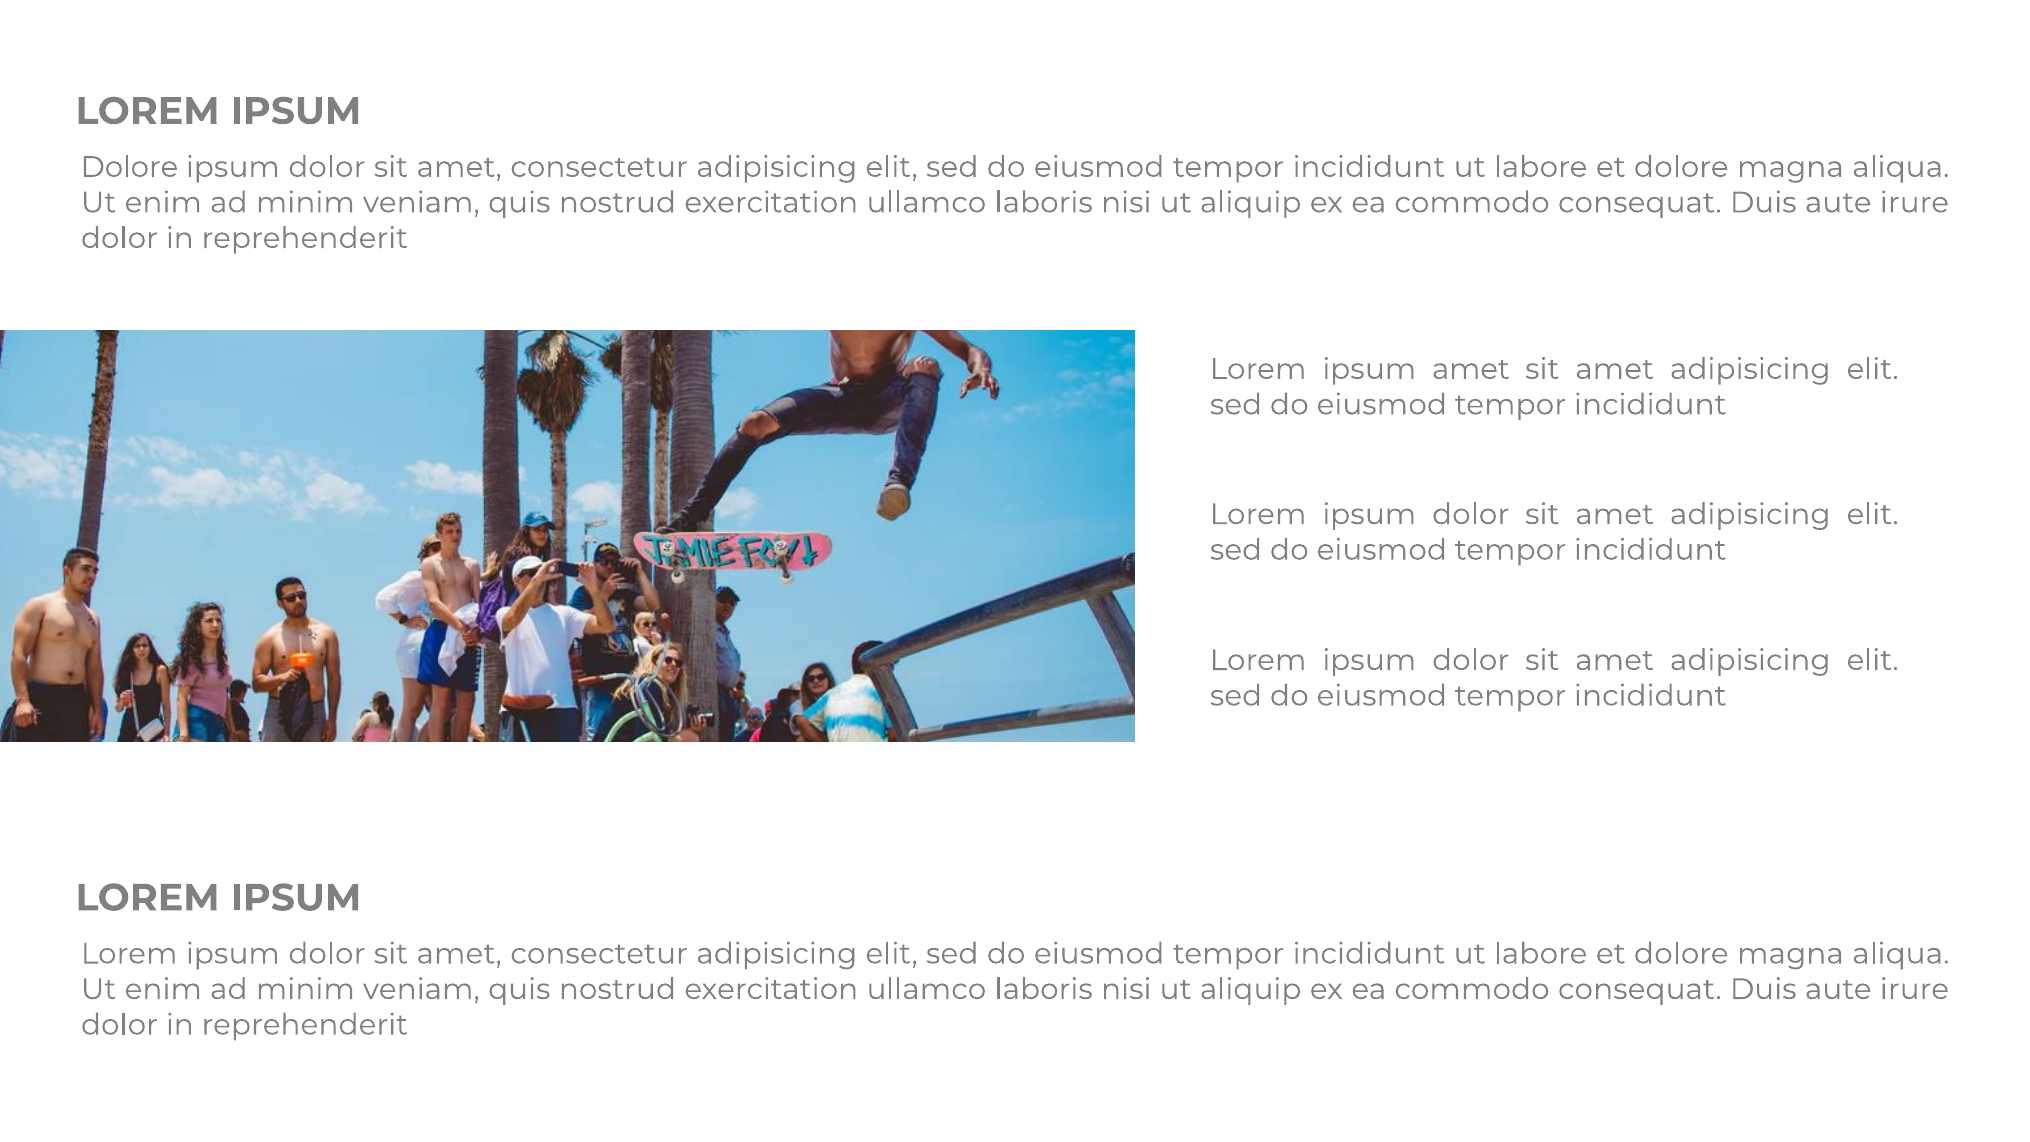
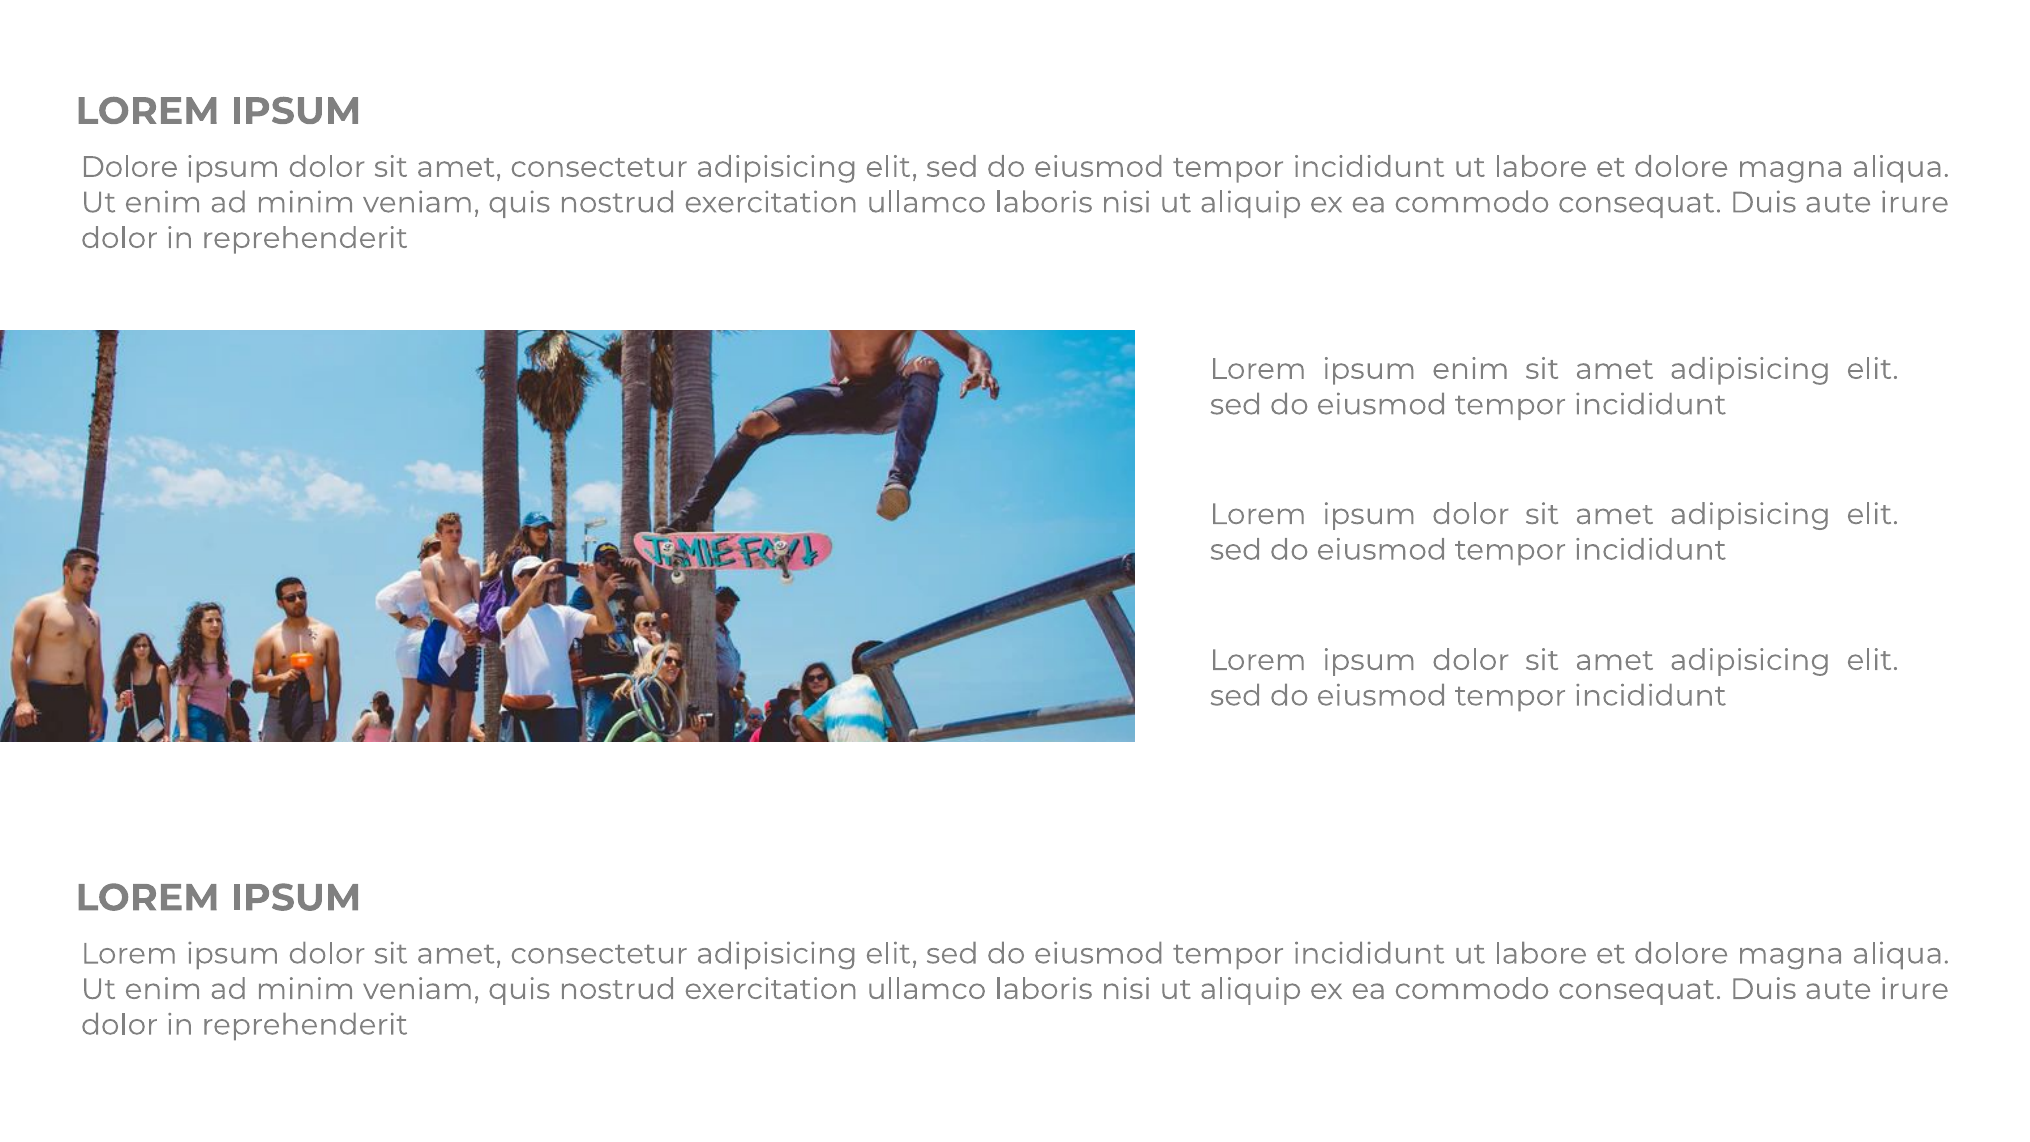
ipsum amet: amet -> enim
